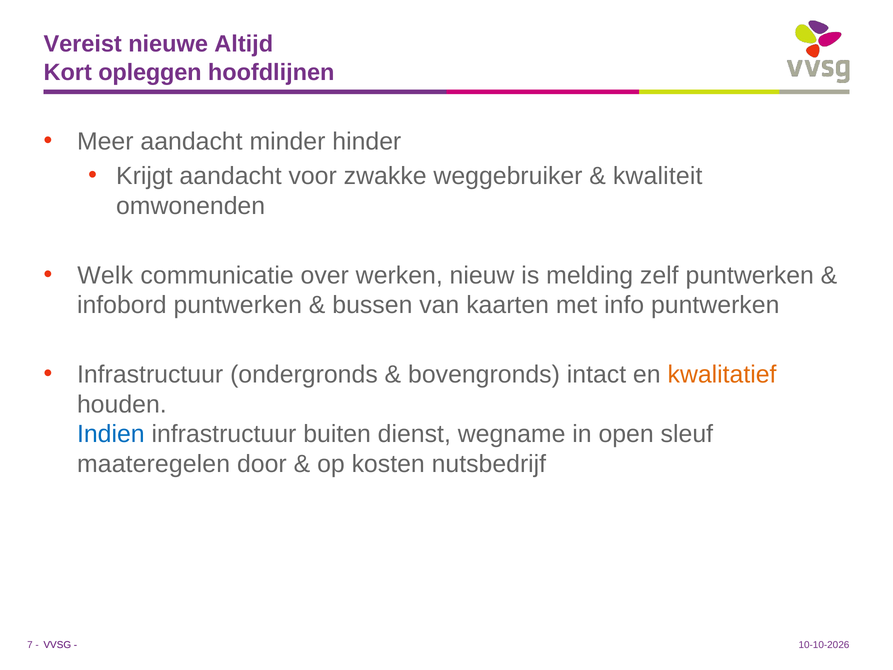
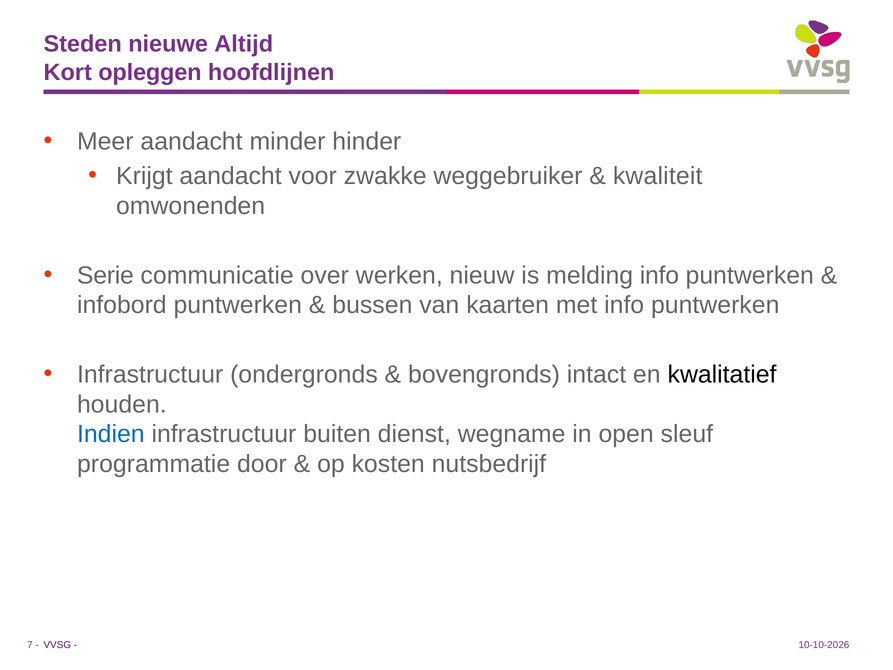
Vereist: Vereist -> Steden
Welk: Welk -> Serie
melding zelf: zelf -> info
kwalitatief colour: orange -> black
maateregelen: maateregelen -> programmatie
